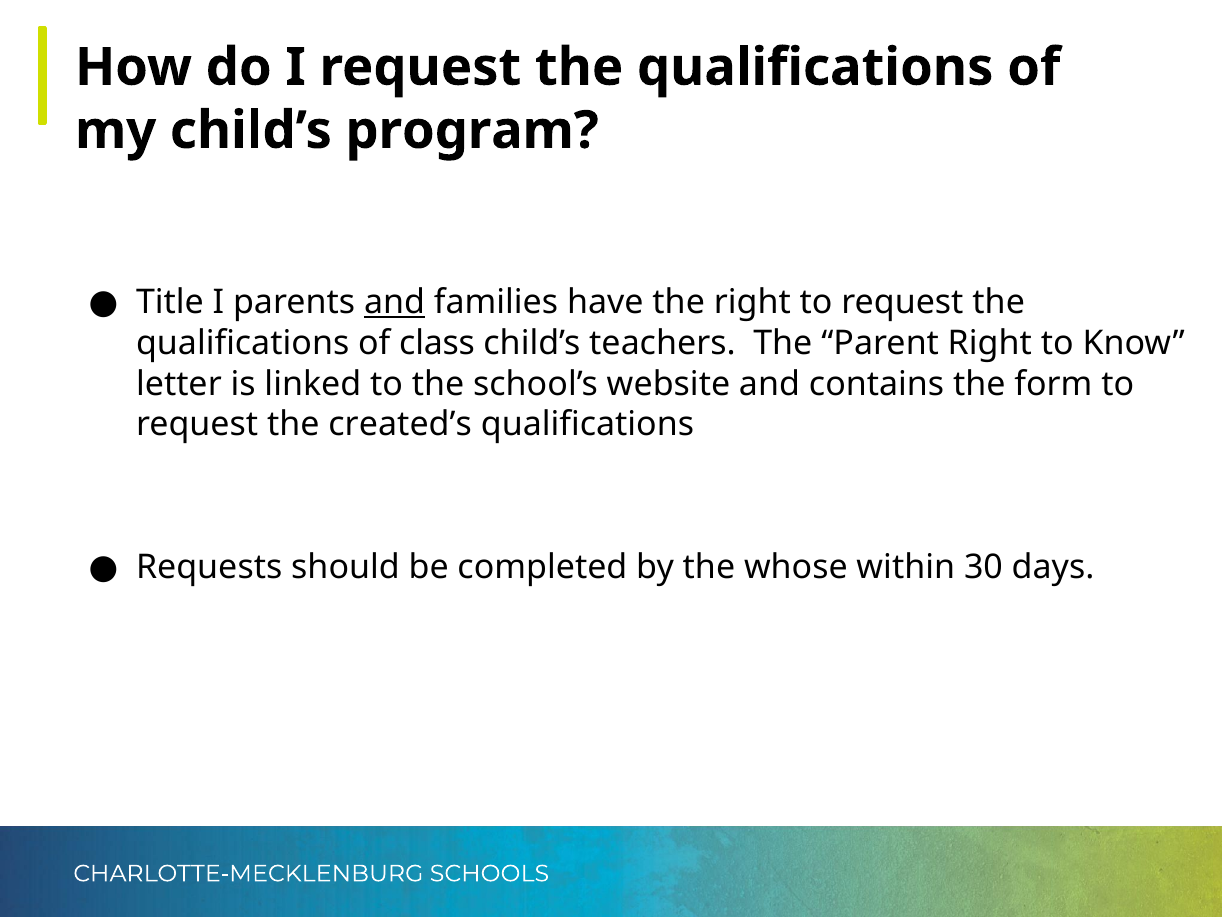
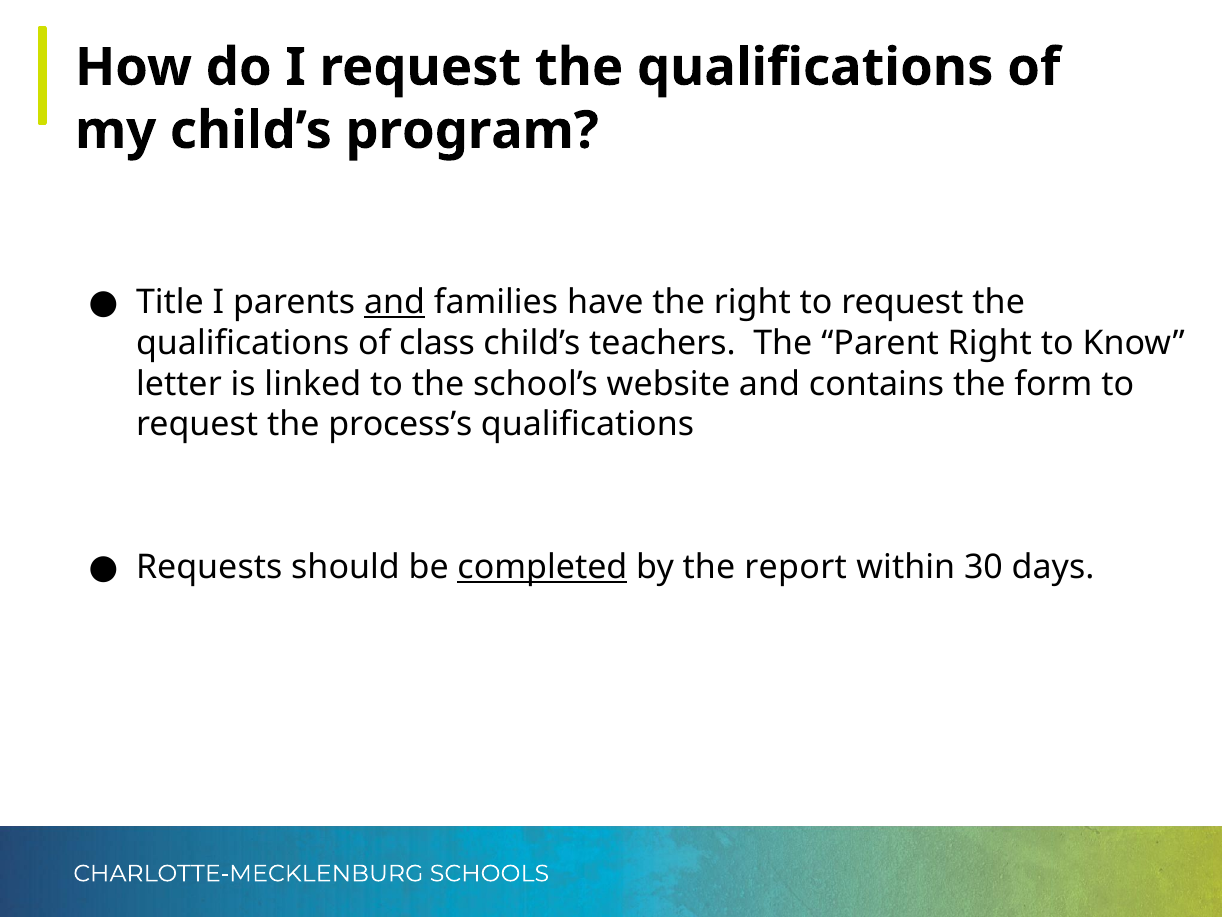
created’s: created’s -> process’s
completed underline: none -> present
whose: whose -> report
